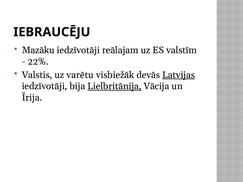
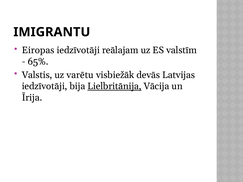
IEBRAUCĒJU: IEBRAUCĒJU -> IMIGRANTU
Mazāku: Mazāku -> Eiropas
22%: 22% -> 65%
Latvijas underline: present -> none
